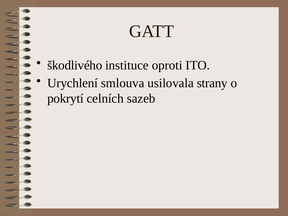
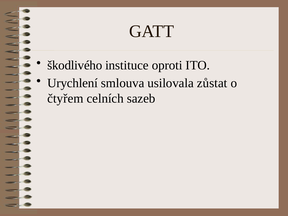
strany: strany -> zůstat
pokrytí: pokrytí -> čtyřem
